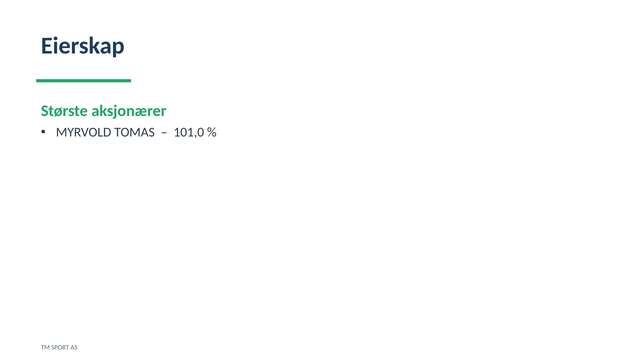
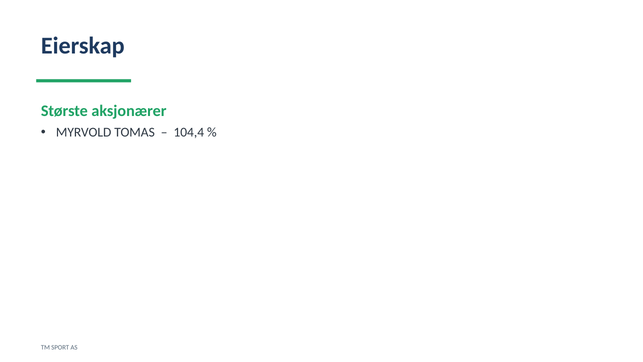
101,0: 101,0 -> 104,4
